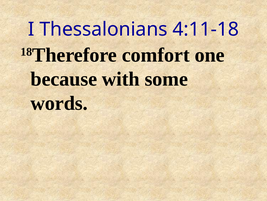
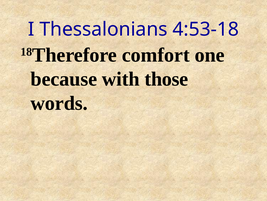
4:11-18: 4:11-18 -> 4:53-18
some: some -> those
